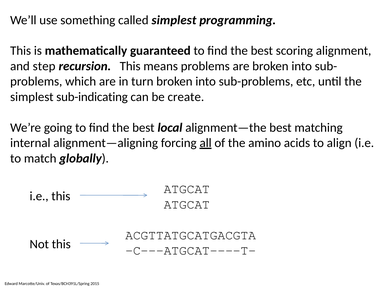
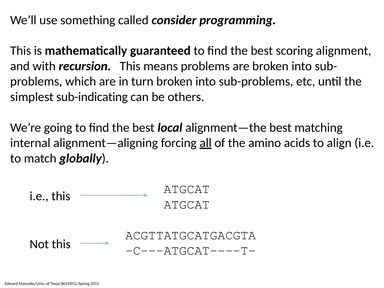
called simplest: simplest -> consider
step: step -> with
create: create -> others
